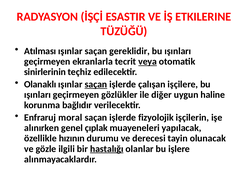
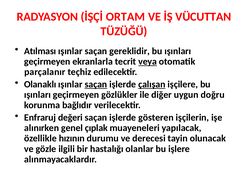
ESASTIR: ESASTIR -> ORTAM
ETKILERINE: ETKILERINE -> VÜCUTTAN
sinirlerinin: sinirlerinin -> parçalanır
çalışan underline: none -> present
haline: haline -> doğru
moral: moral -> değeri
fizyolojik: fizyolojik -> gösteren
hastalığı underline: present -> none
